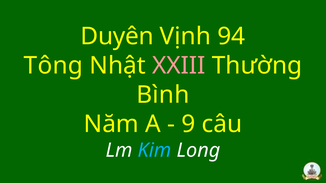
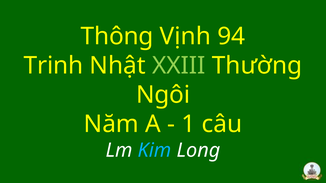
Duyên: Duyên -> Thông
Tông: Tông -> Trinh
XXIII colour: pink -> light green
Bình: Bình -> Ngôi
9: 9 -> 1
